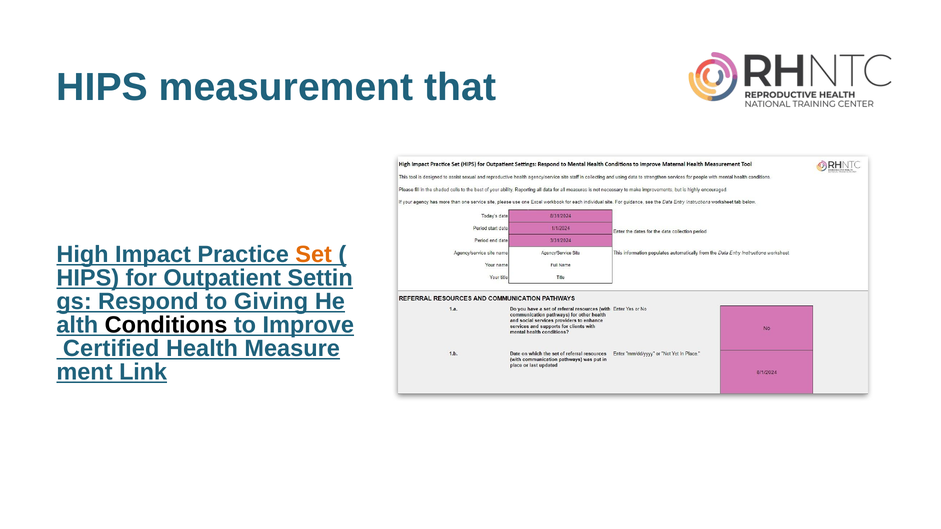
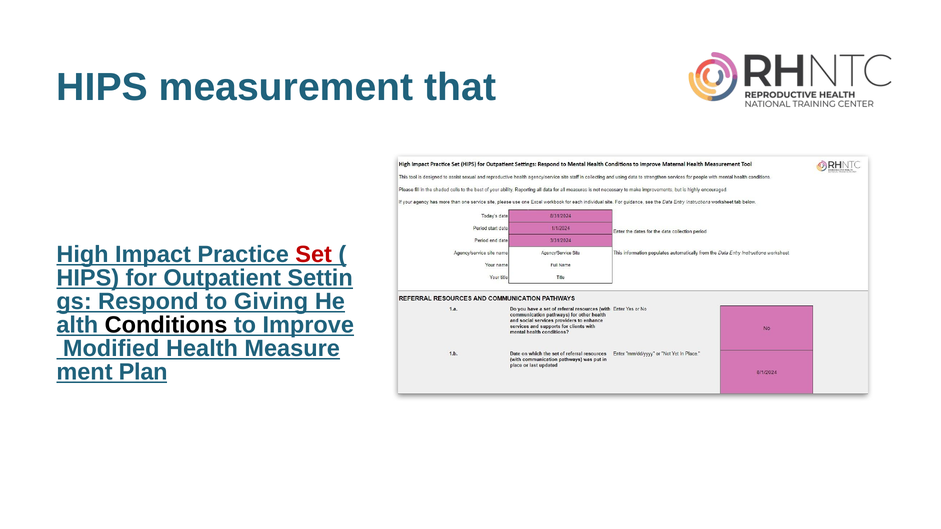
Set colour: orange -> red
Certified: Certified -> Modified
Link: Link -> Plan
